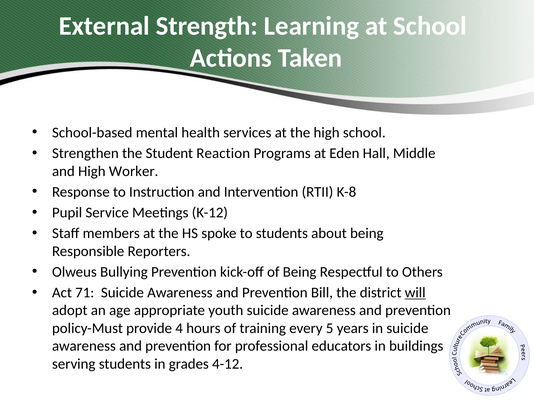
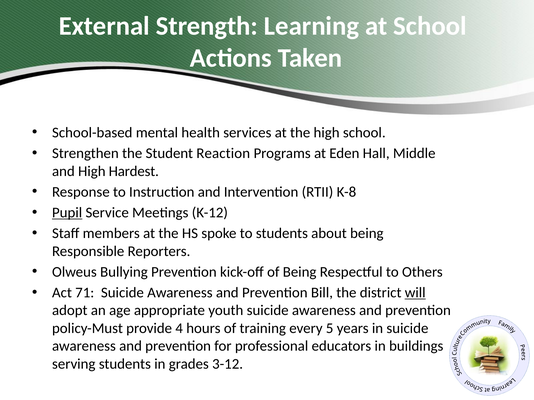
Worker: Worker -> Hardest
Pupil underline: none -> present
4-12: 4-12 -> 3-12
